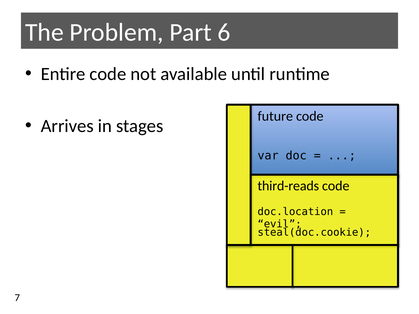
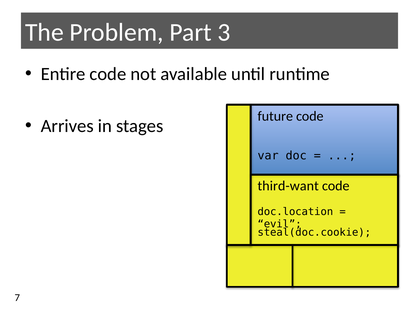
6: 6 -> 3
third-reads: third-reads -> third-want
